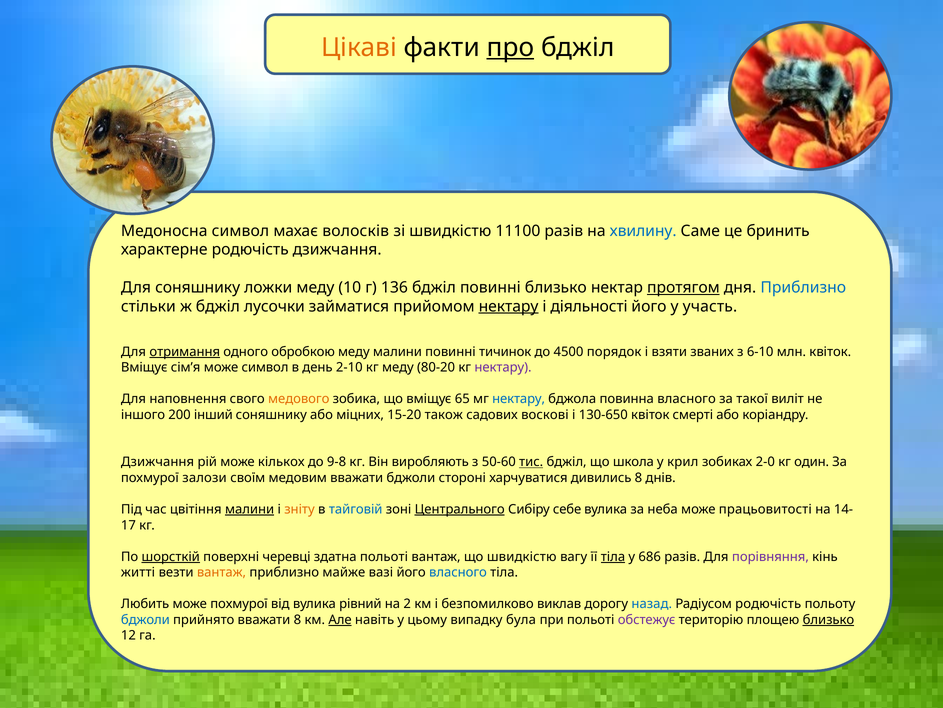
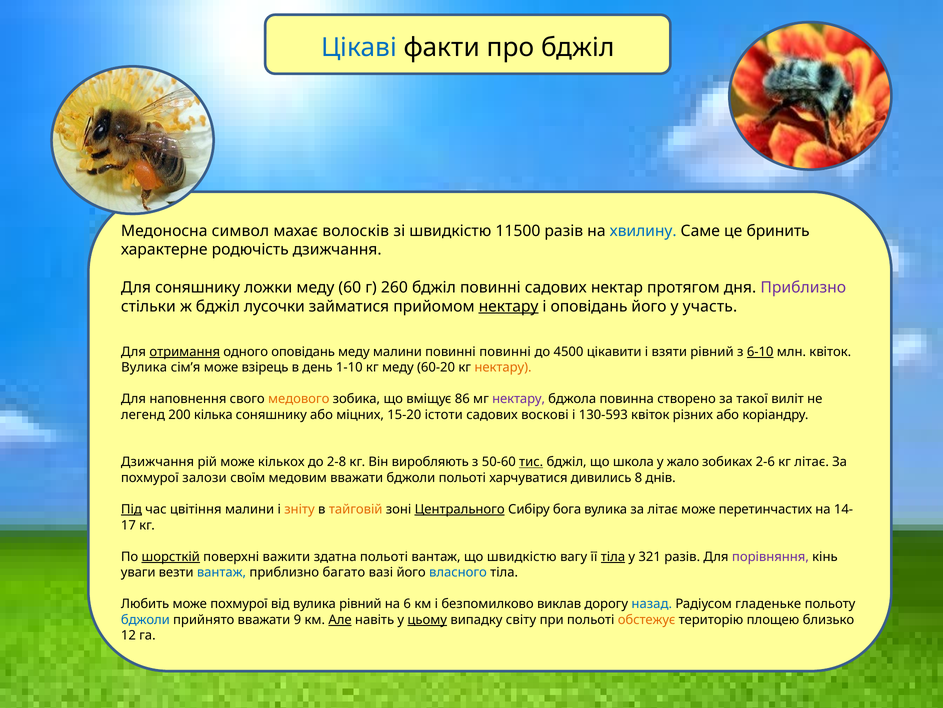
Цікаві colour: orange -> blue
про underline: present -> none
11100: 11100 -> 11500
10: 10 -> 60
136: 136 -> 260
повинні близько: близько -> садових
протягом underline: present -> none
Приблизно at (803, 287) colour: blue -> purple
і діяльності: діяльності -> оповідань
одного обробкою: обробкою -> оповідань
повинні тичинок: тичинок -> повинні
порядок: порядок -> цікавити
взяти званих: званих -> рівний
6-10 underline: none -> present
Вміщує at (144, 367): Вміщує -> Вулика
може символ: символ -> взірець
2-10: 2-10 -> 1-10
80-20: 80-20 -> 60-20
нектару at (503, 367) colour: purple -> orange
65: 65 -> 86
нектару at (519, 399) colour: blue -> purple
повинна власного: власного -> створено
іншого: іншого -> легенд
інший: інший -> кілька
також: також -> істоти
130-650: 130-650 -> 130-593
смерті: смерті -> різних
9-8: 9-8 -> 2-8
крил: крил -> жало
2-0: 2-0 -> 2-6
кг один: один -> літає
бджоли стороні: стороні -> польоті
Під underline: none -> present
малини at (250, 509) underline: present -> none
тайговій colour: blue -> orange
себе: себе -> бога
за неба: неба -> літає
працьовитості: працьовитості -> перетинчастих
черевці: черевці -> важити
686: 686 -> 321
житті: житті -> уваги
вантаж at (221, 572) colour: orange -> blue
майже: майже -> багато
2: 2 -> 6
Радіусом родючість: родючість -> гладеньке
вважати 8: 8 -> 9
цьому underline: none -> present
була: була -> світу
обстежує colour: purple -> orange
близько at (828, 619) underline: present -> none
